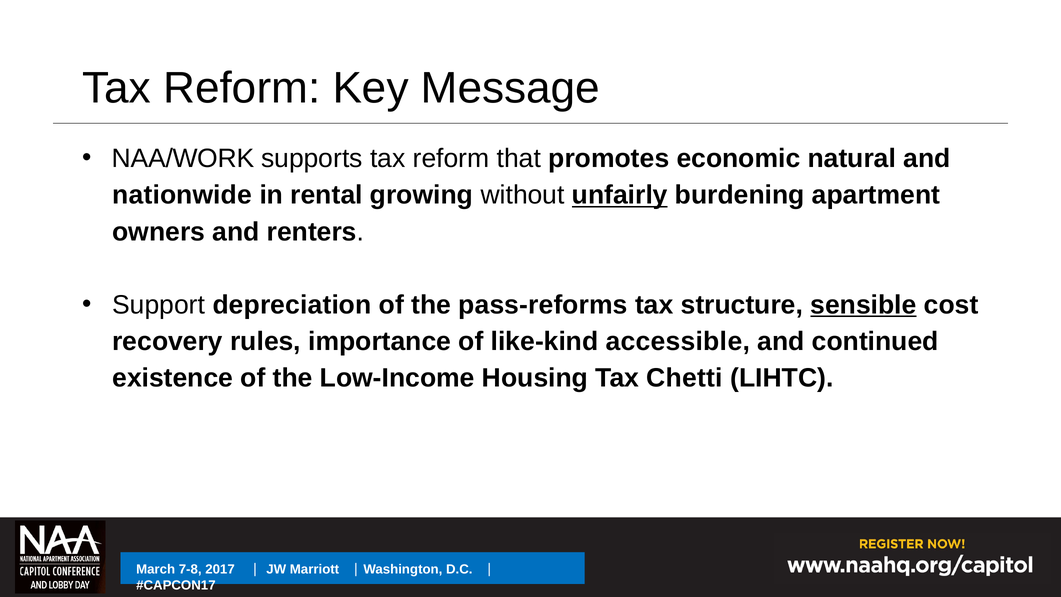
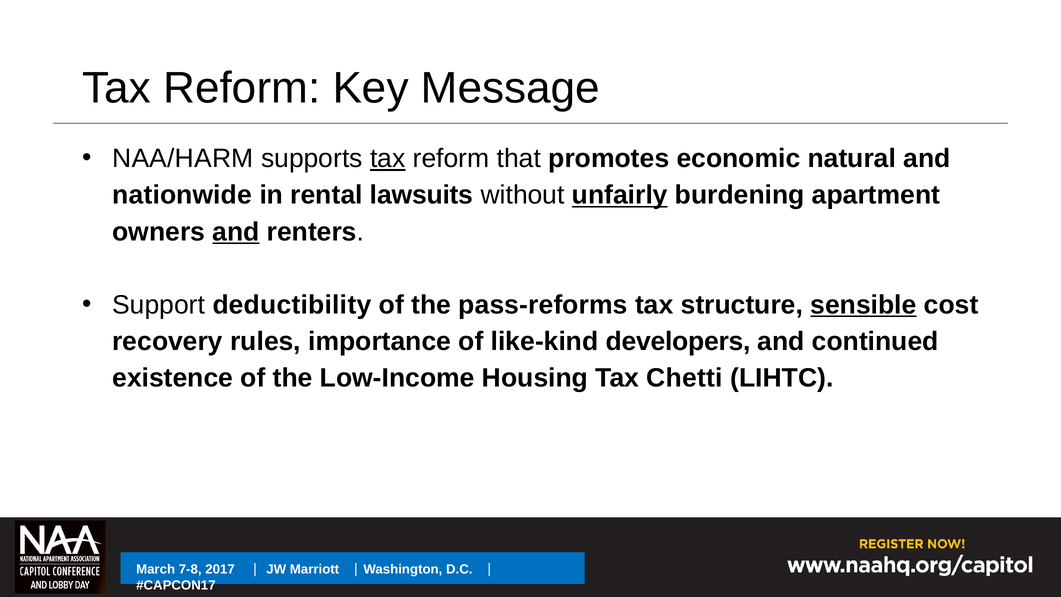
NAA/WORK: NAA/WORK -> NAA/HARM
tax at (388, 159) underline: none -> present
growing: growing -> lawsuits
and at (236, 232) underline: none -> present
depreciation: depreciation -> deductibility
accessible: accessible -> developers
